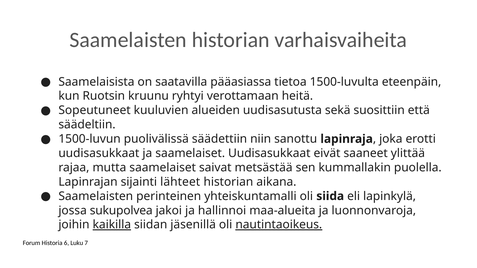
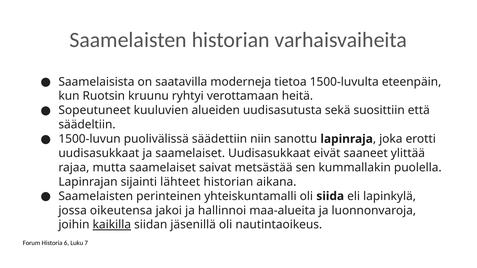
pääasiassa: pääasiassa -> moderneja
sukupolvea: sukupolvea -> oikeutensa
nautintaoikeus underline: present -> none
